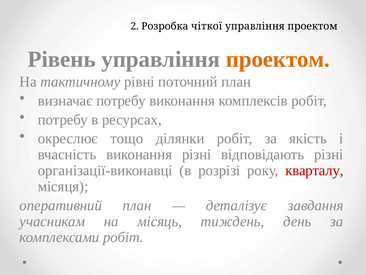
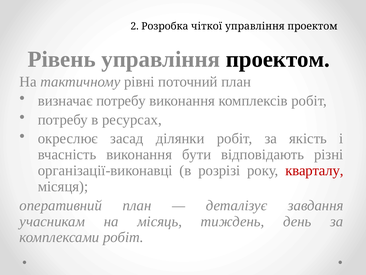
проектом at (278, 59) colour: orange -> black
тощо: тощо -> засад
виконання різні: різні -> бути
